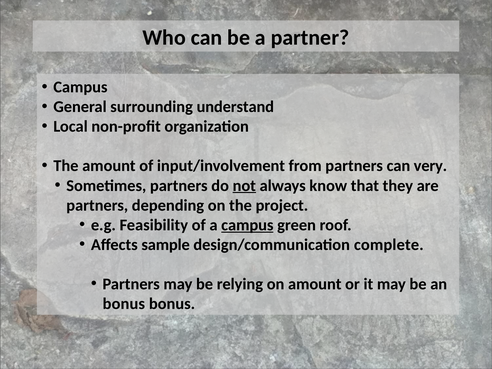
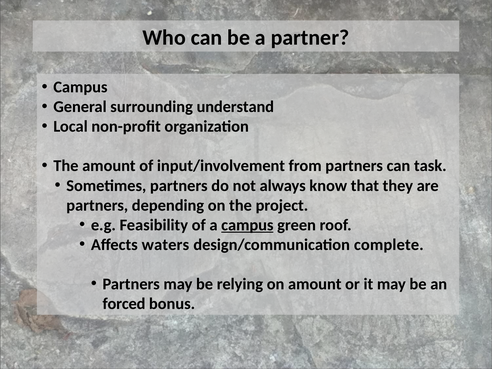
very: very -> task
not underline: present -> none
sample: sample -> waters
bonus at (124, 304): bonus -> forced
